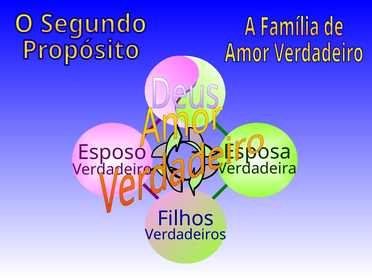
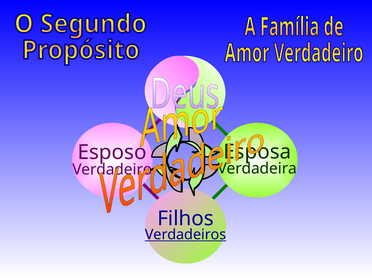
Verdadeiros underline: none -> present
